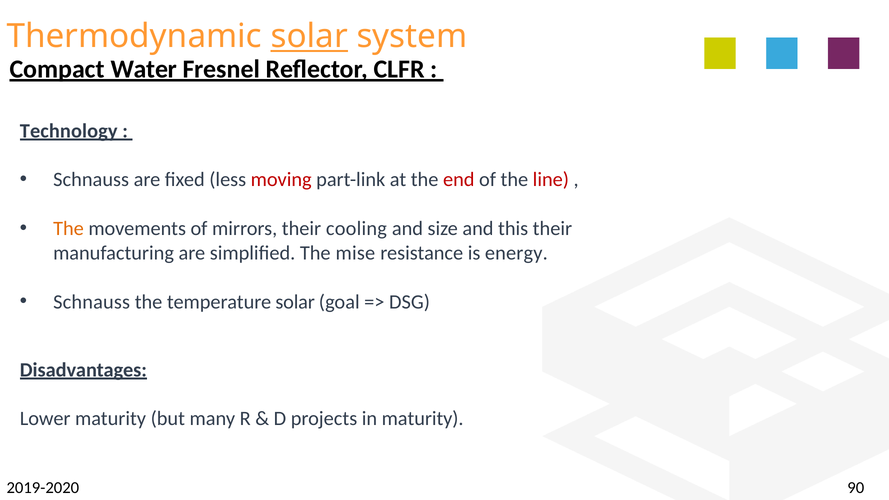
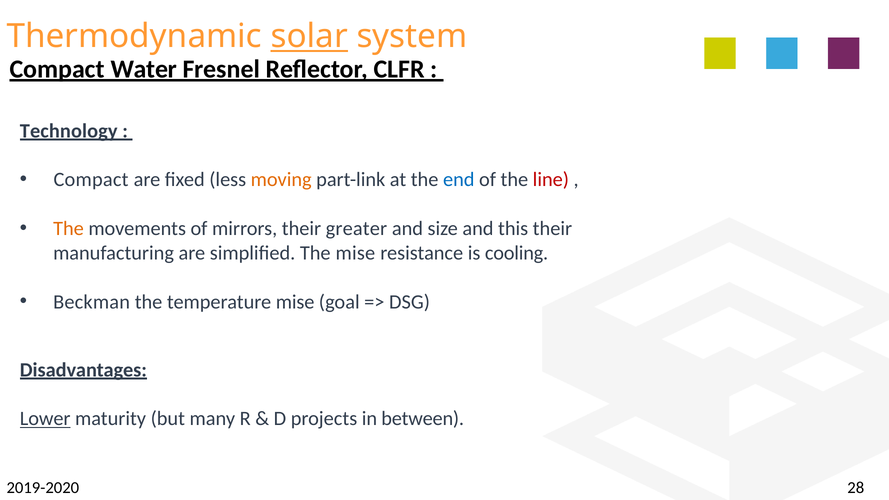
Schnauss at (91, 180): Schnauss -> Compact
moving colour: red -> orange
end colour: red -> blue
cooling: cooling -> greater
energy: energy -> cooling
Schnauss at (92, 302): Schnauss -> Beckman
temperature solar: solar -> mise
Lower underline: none -> present
in maturity: maturity -> between
90: 90 -> 28
